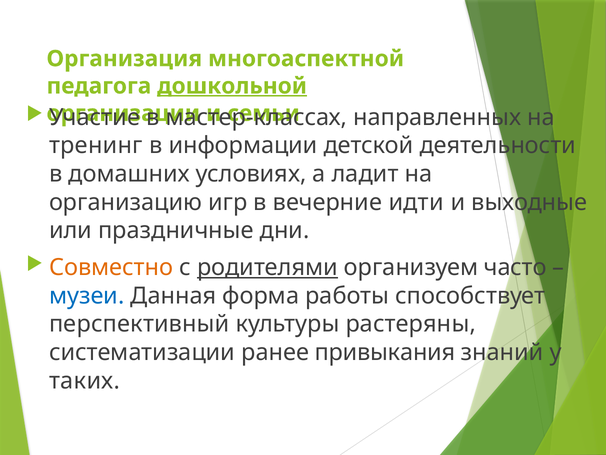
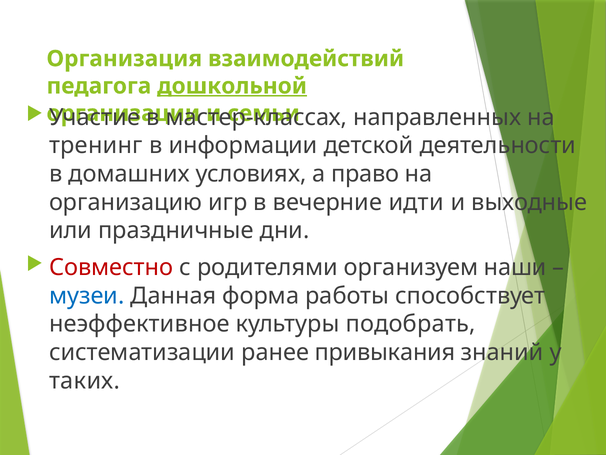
многоаспектной: многоаспектной -> взаимодействий
ладит: ладит -> право
Совместно colour: orange -> red
родителями underline: present -> none
часто: часто -> наши
перспективный: перспективный -> неэффективное
растеряны: растеряны -> подобрать
